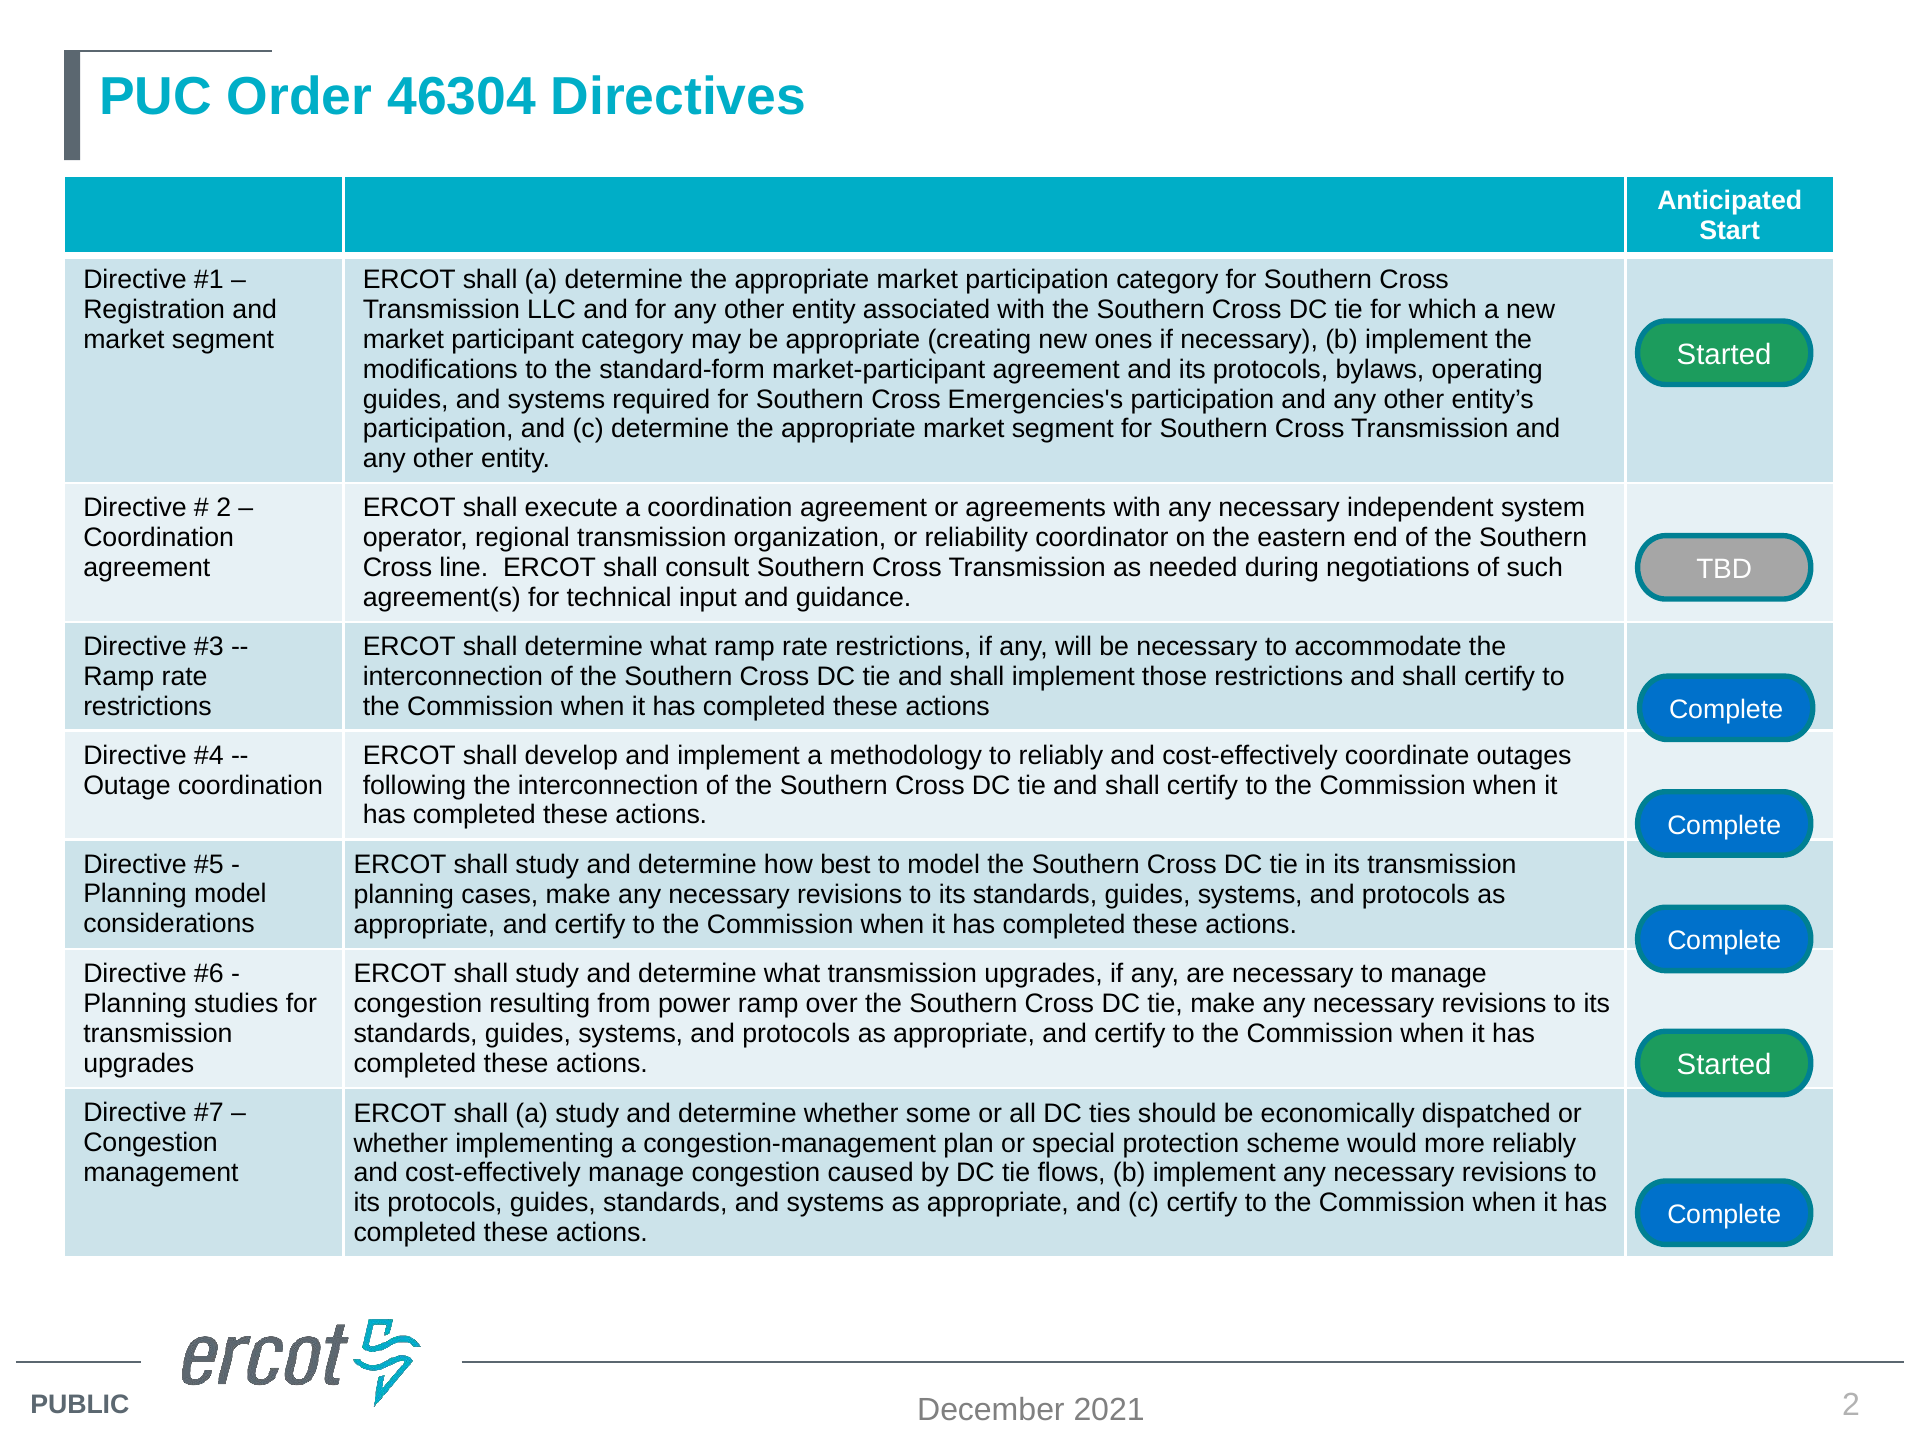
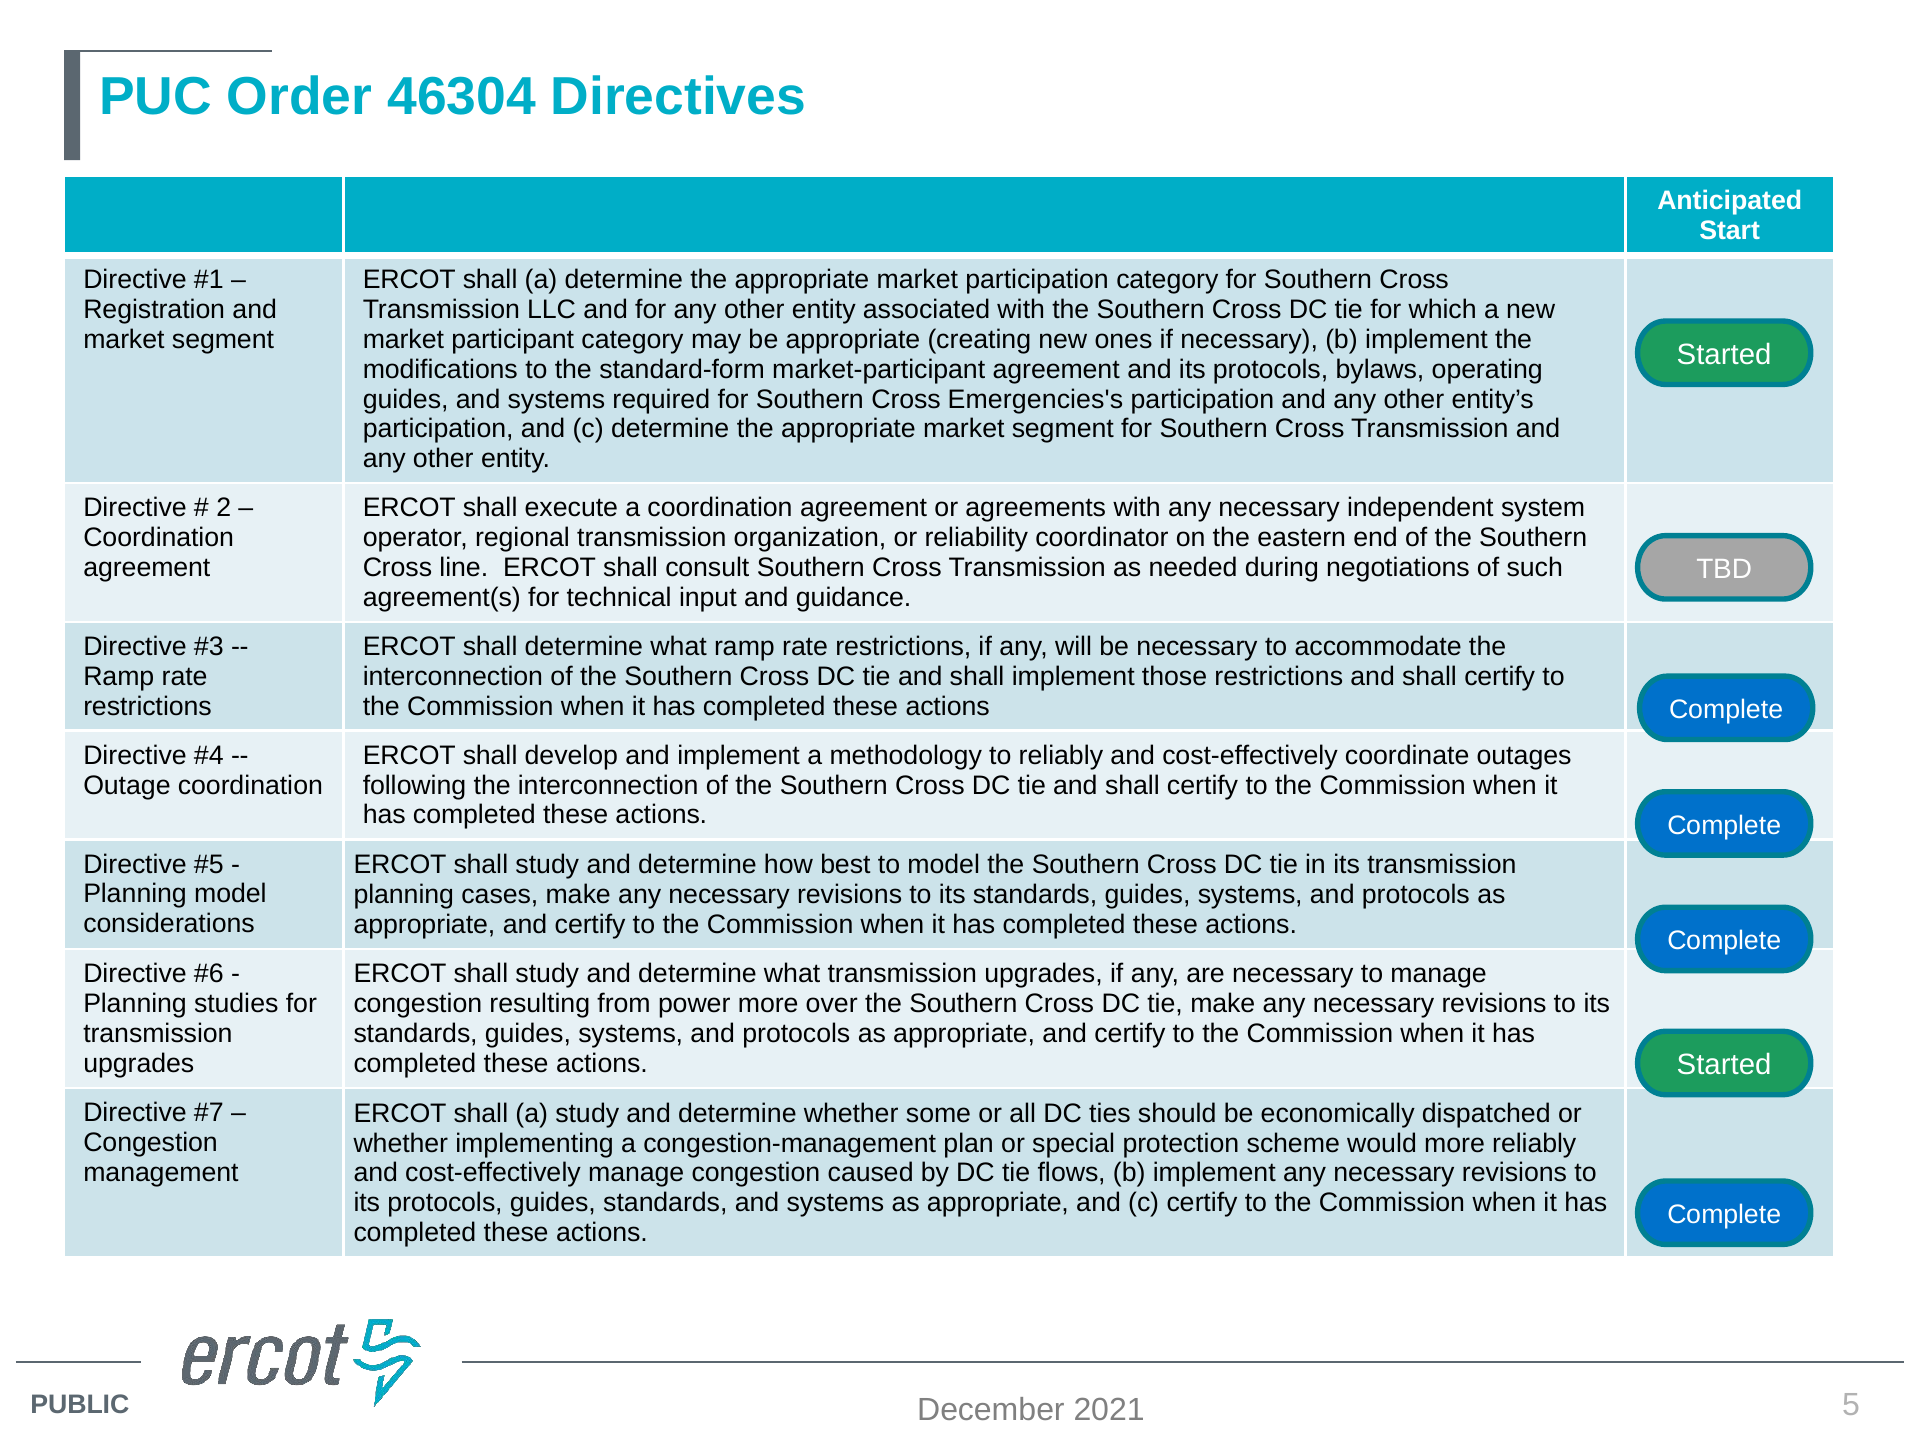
power ramp: ramp -> more
2 at (1851, 1405): 2 -> 5
